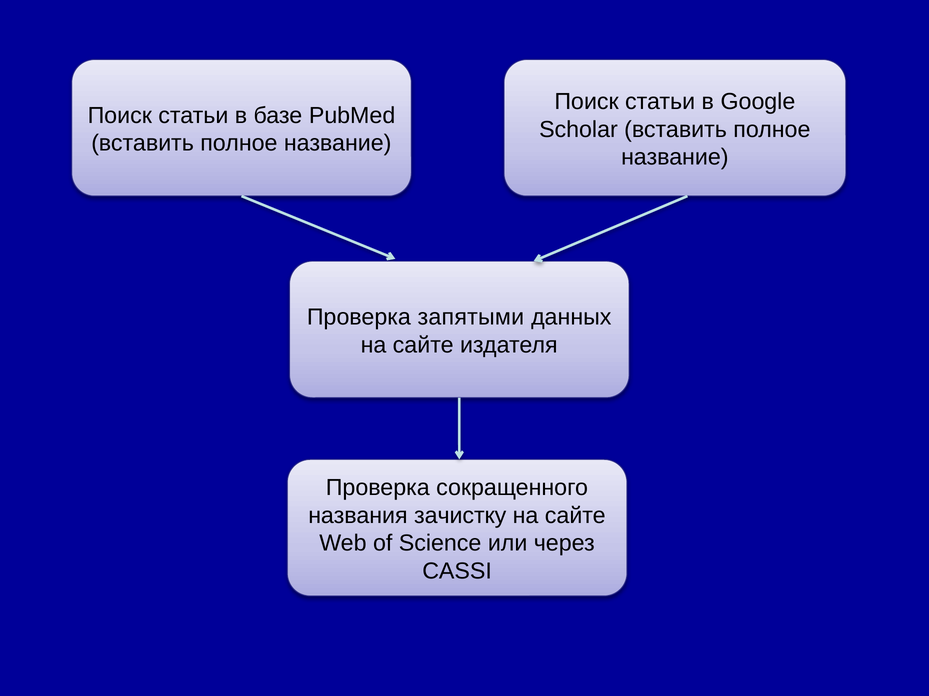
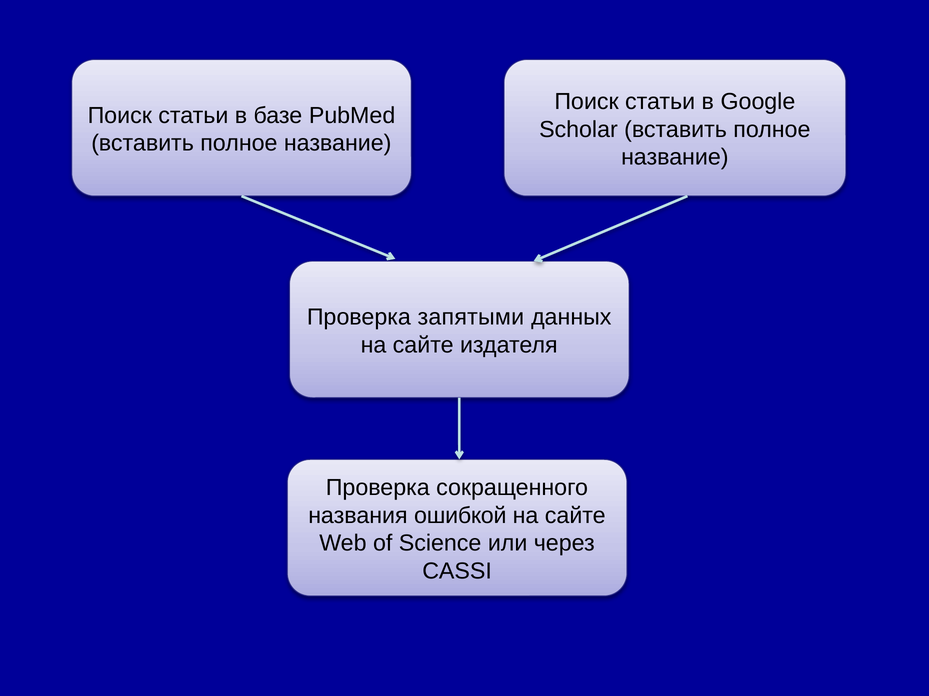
зачистку: зачистку -> ошибкой
